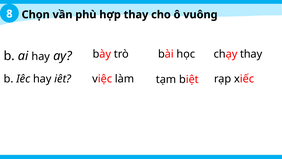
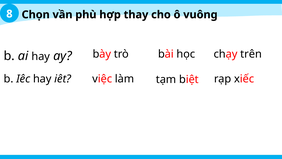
chạy thay: thay -> trên
